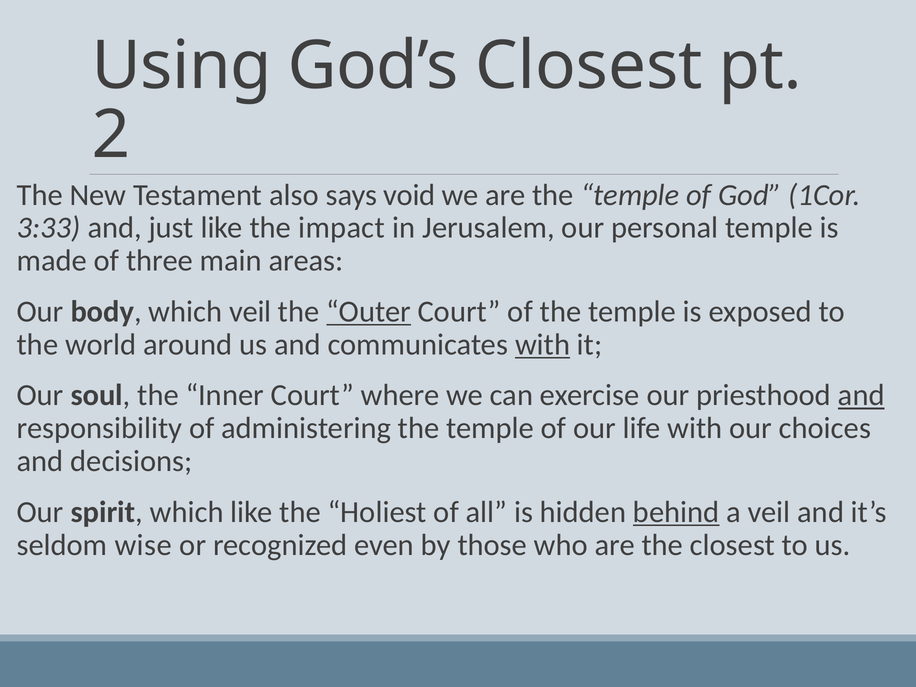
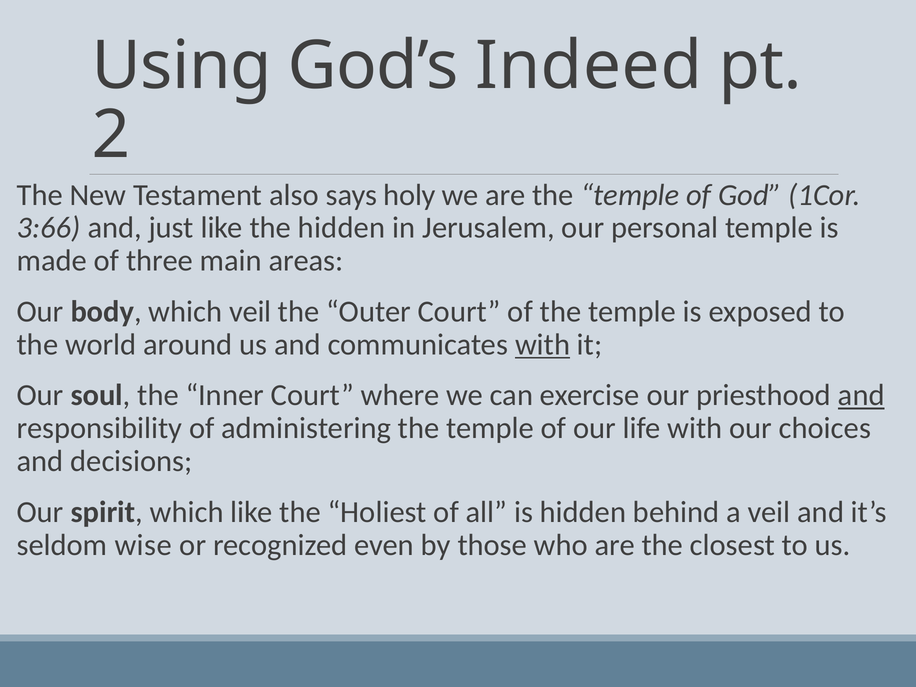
God’s Closest: Closest -> Indeed
void: void -> holy
3:33: 3:33 -> 3:66
the impact: impact -> hidden
Outer underline: present -> none
behind underline: present -> none
